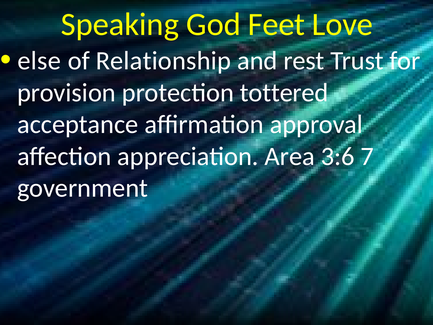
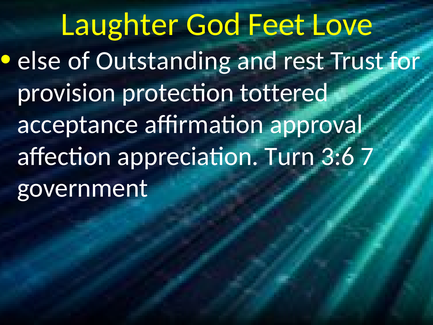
Speaking: Speaking -> Laughter
Relationship: Relationship -> Outstanding
Area: Area -> Turn
